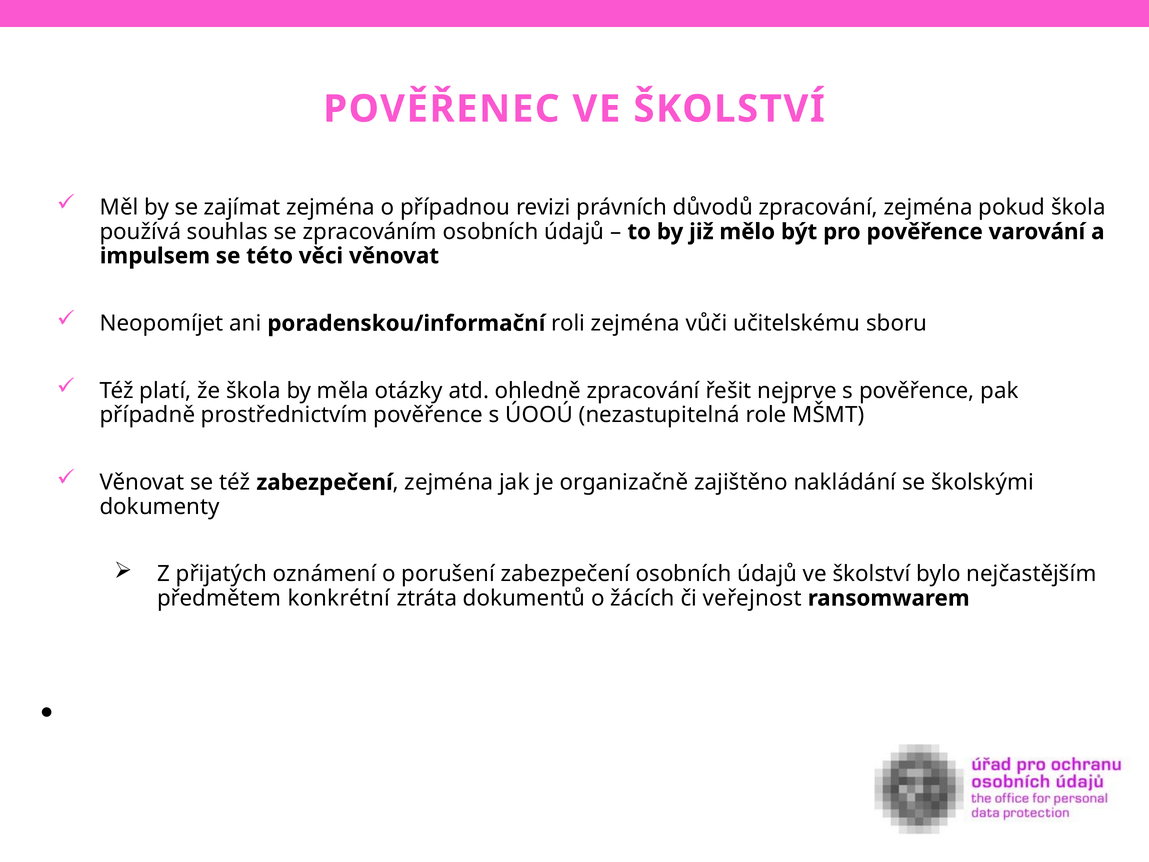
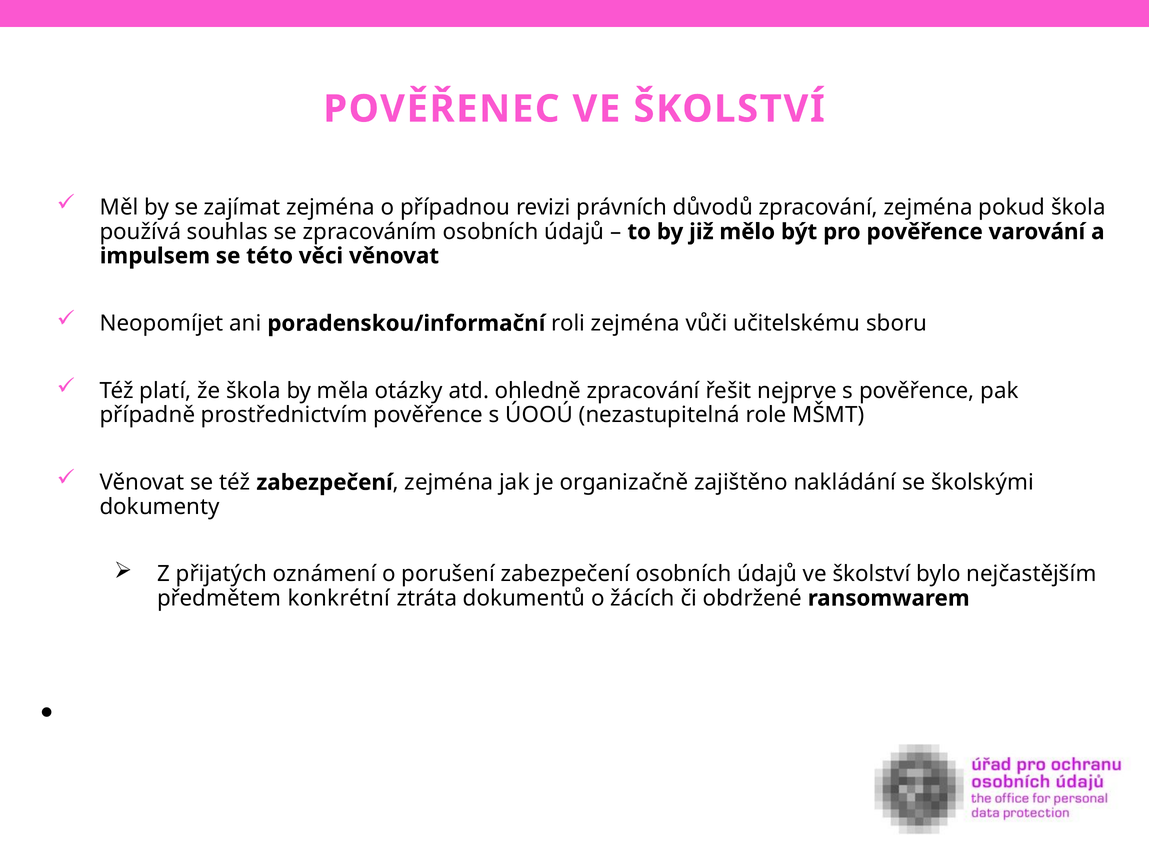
veřejnost: veřejnost -> obdržené
